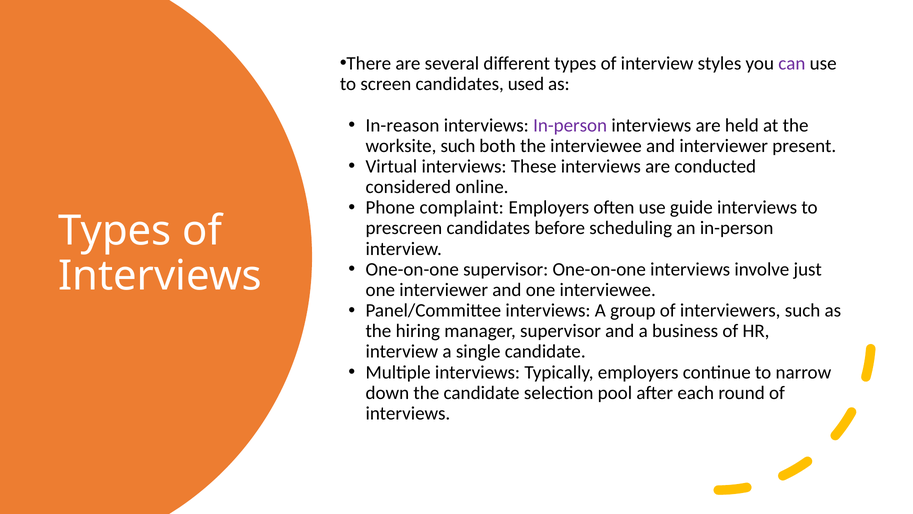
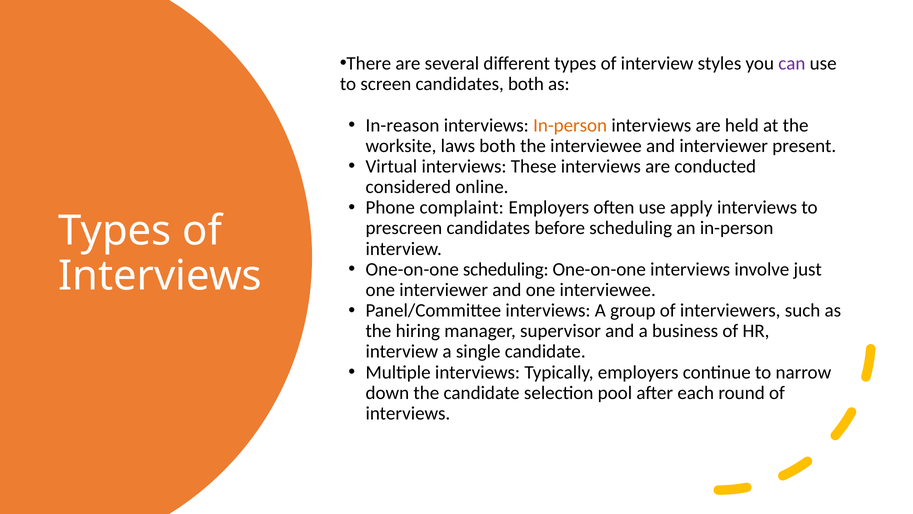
candidates used: used -> both
In-person at (570, 125) colour: purple -> orange
worksite such: such -> laws
guide: guide -> apply
One-on-one supervisor: supervisor -> scheduling
